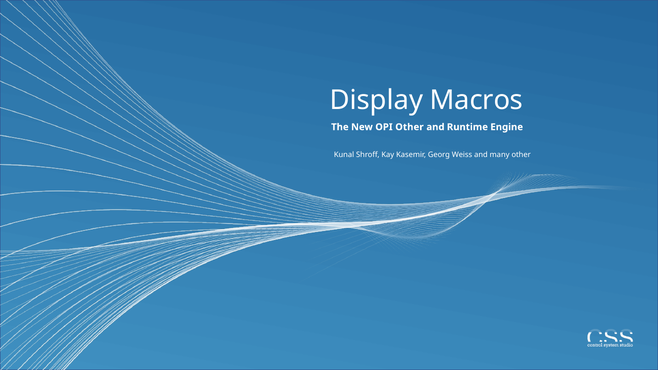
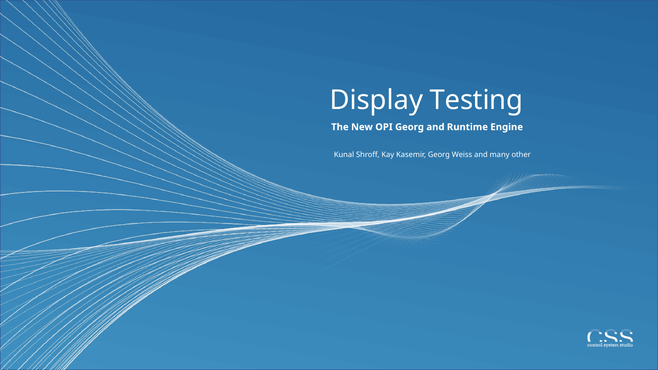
Macros: Macros -> Testing
OPI Other: Other -> Georg
